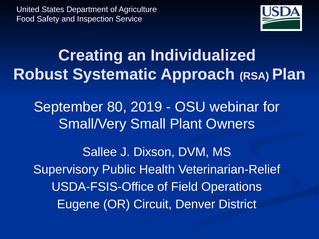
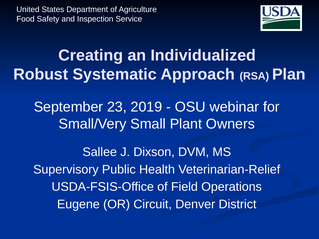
80: 80 -> 23
